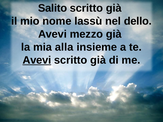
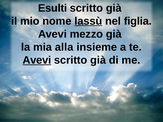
Salito: Salito -> Esulti
lassù underline: none -> present
dello: dello -> figlia
